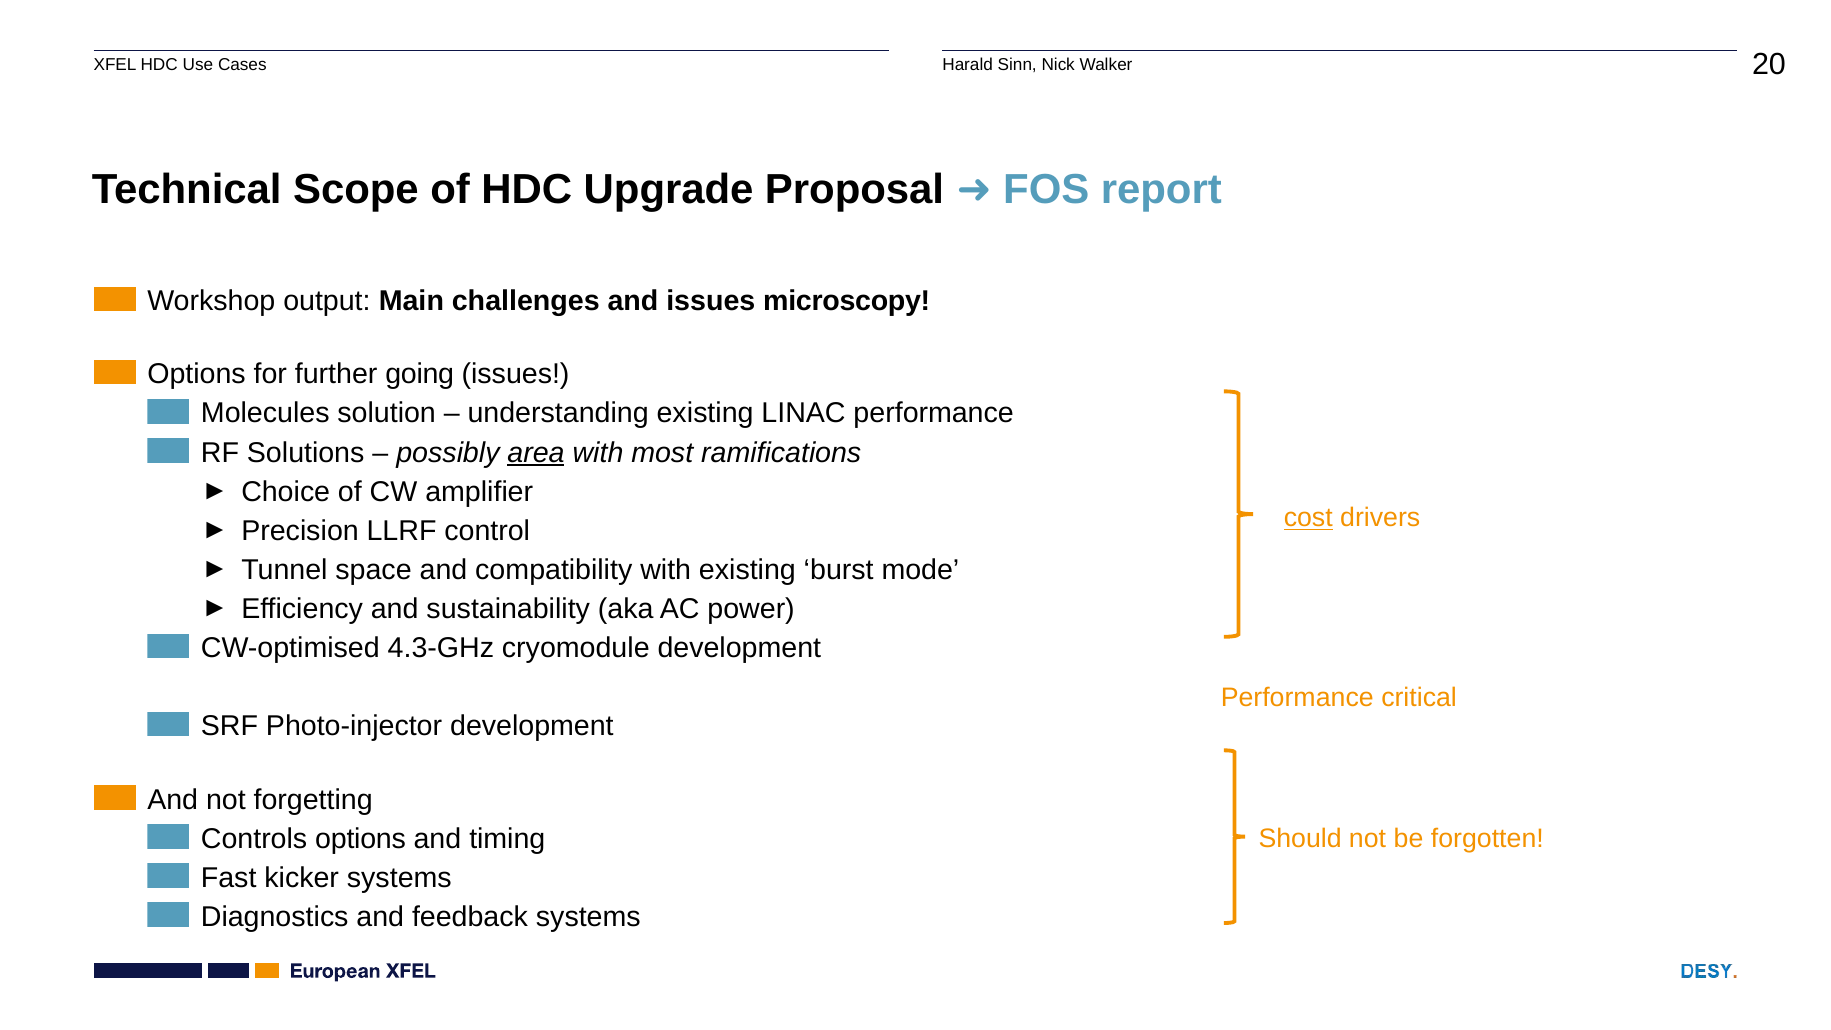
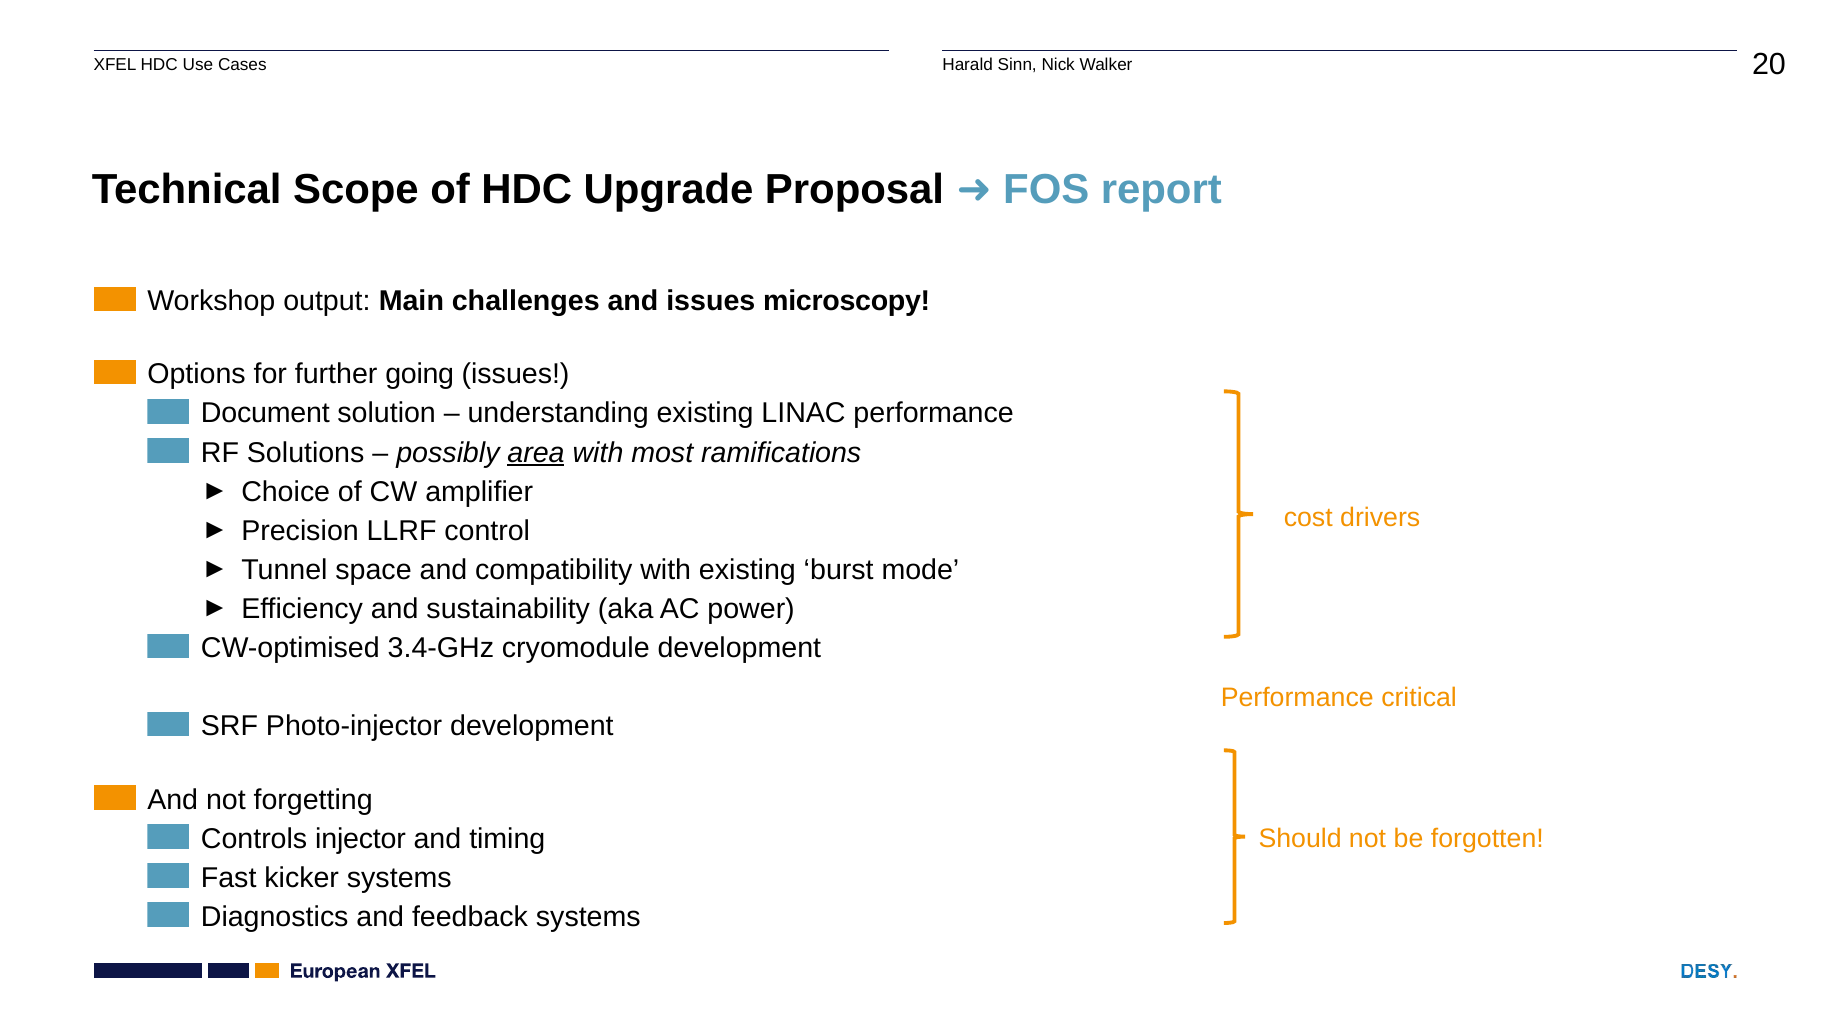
Molecules: Molecules -> Document
cost underline: present -> none
4.3-GHz: 4.3-GHz -> 3.4-GHz
Controls options: options -> injector
